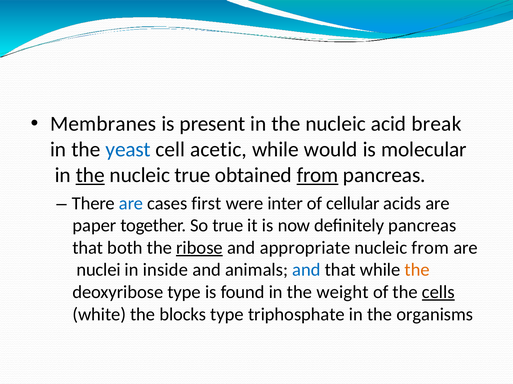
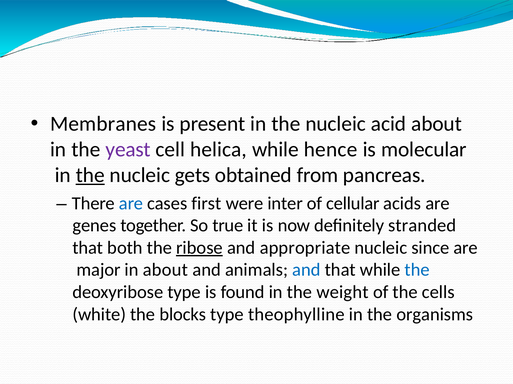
acid break: break -> about
yeast colour: blue -> purple
acetic: acetic -> helica
would: would -> hence
nucleic true: true -> gets
from at (318, 175) underline: present -> none
paper: paper -> genes
definitely pancreas: pancreas -> stranded
nucleic from: from -> since
nuclei: nuclei -> major
in inside: inside -> about
the at (417, 270) colour: orange -> blue
cells underline: present -> none
triphosphate: triphosphate -> theophylline
